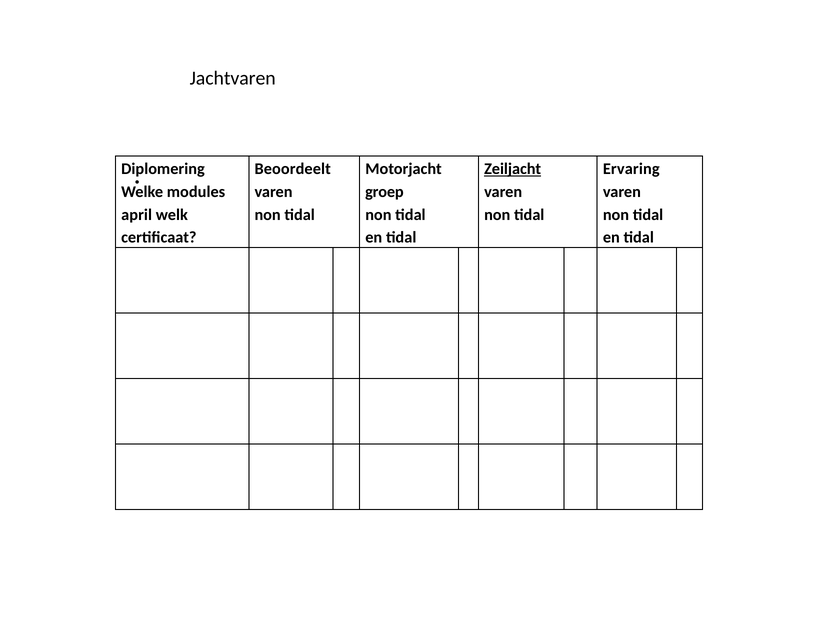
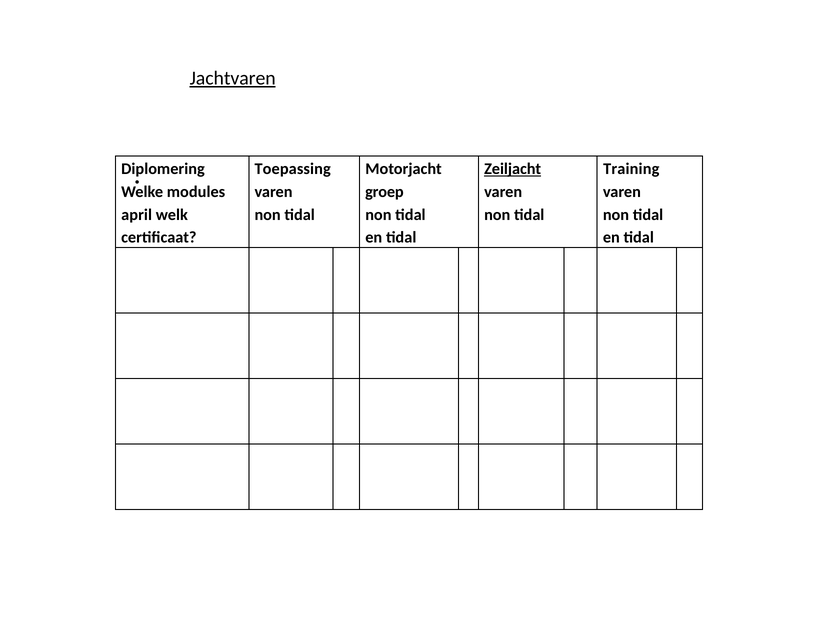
Jachtvaren underline: none -> present
Beoordeelt: Beoordeelt -> Toepassing
Ervaring: Ervaring -> Training
